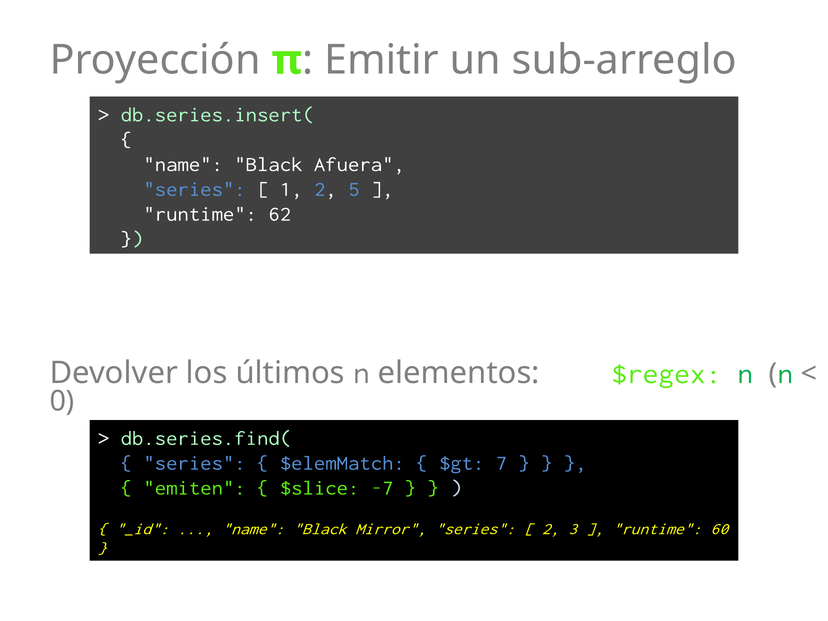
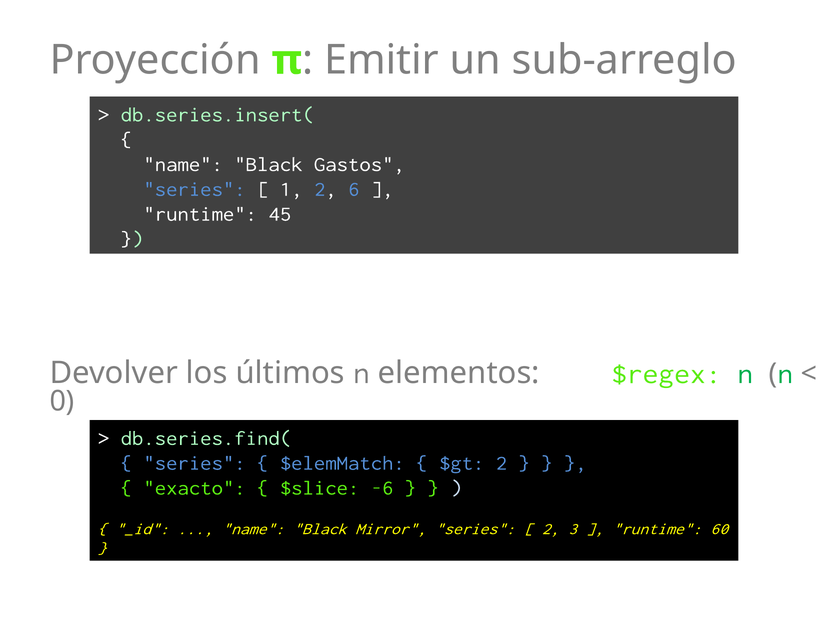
Afuera: Afuera -> Gastos
5: 5 -> 6
62: 62 -> 45
$gt 7: 7 -> 2
emiten: emiten -> exacto
-7: -7 -> -6
